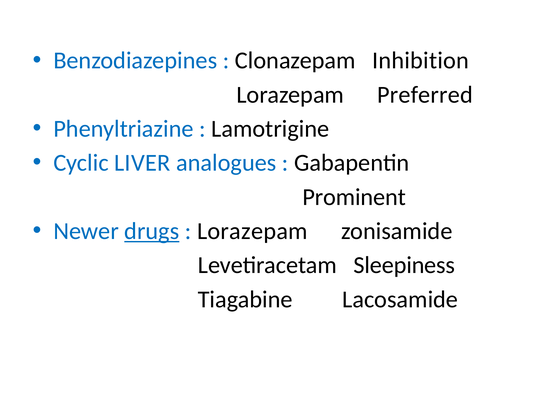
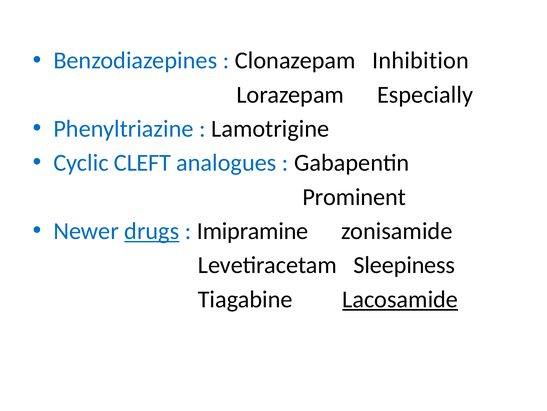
Preferred: Preferred -> Especially
LIVER: LIVER -> CLEFT
Lorazepam at (252, 231): Lorazepam -> Imipramine
Lacosamide underline: none -> present
